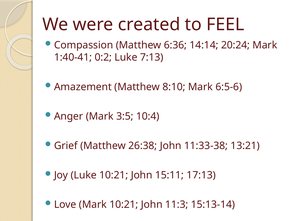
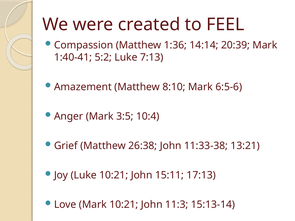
6:36: 6:36 -> 1:36
20:24: 20:24 -> 20:39
0:2: 0:2 -> 5:2
